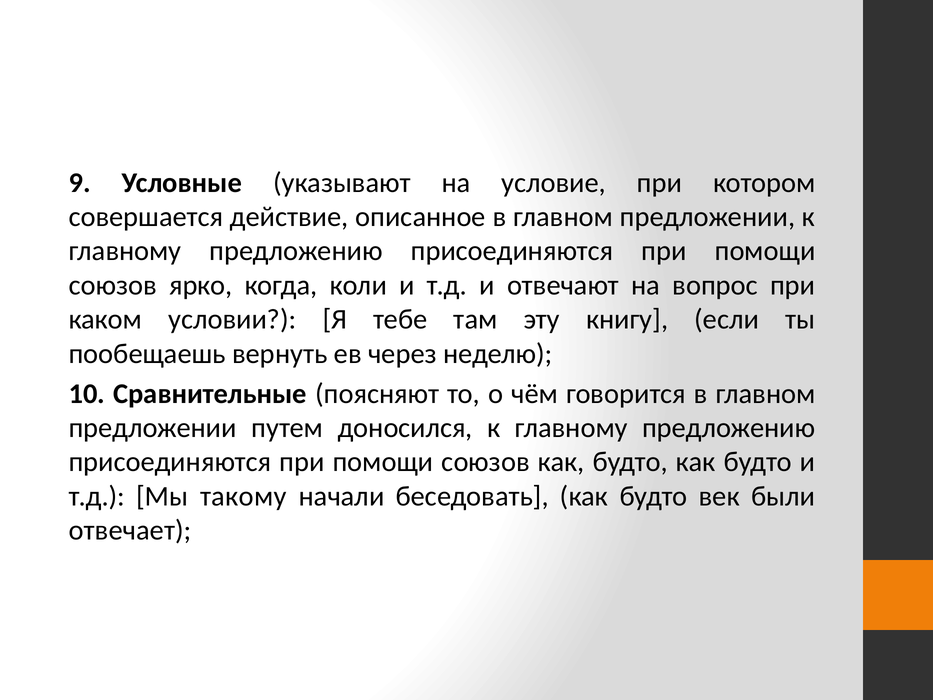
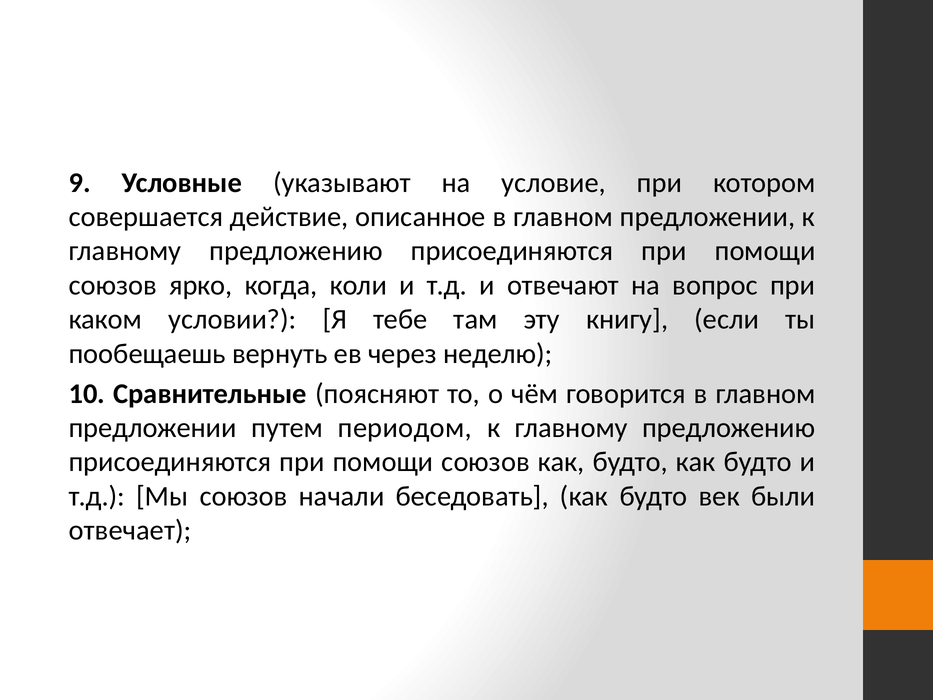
доносился: доносился -> периодом
Мы такому: такому -> союзов
